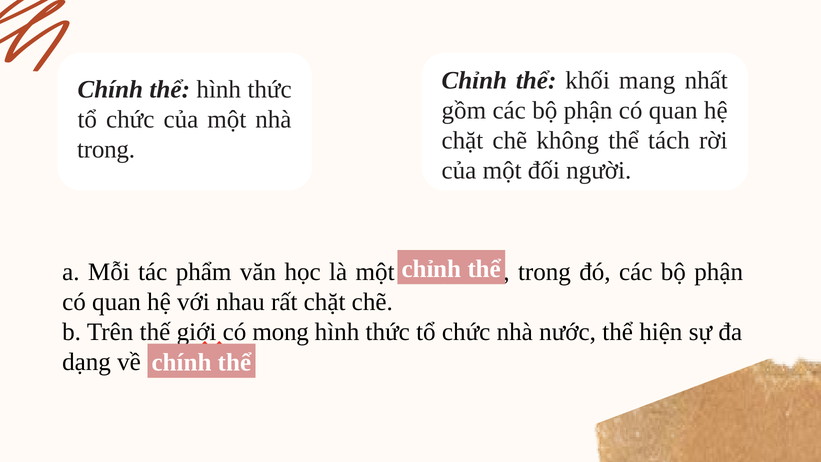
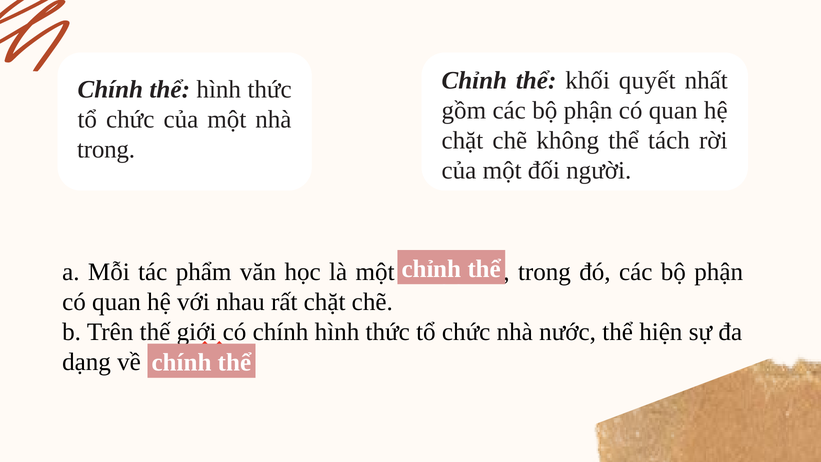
mang: mang -> quyết
mong at (281, 332): mong -> chính
